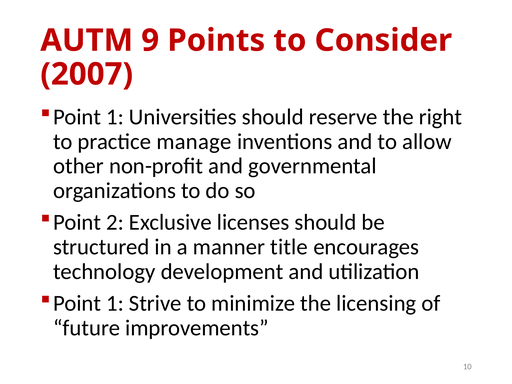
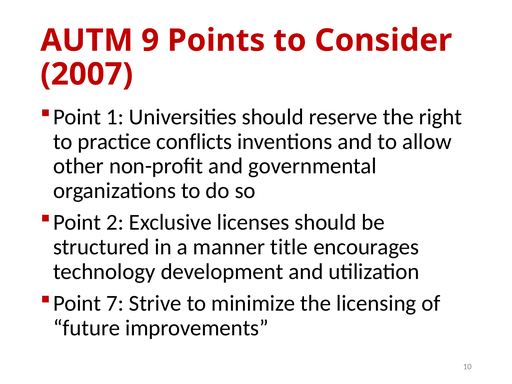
manage: manage -> conflicts
1 at (115, 303): 1 -> 7
